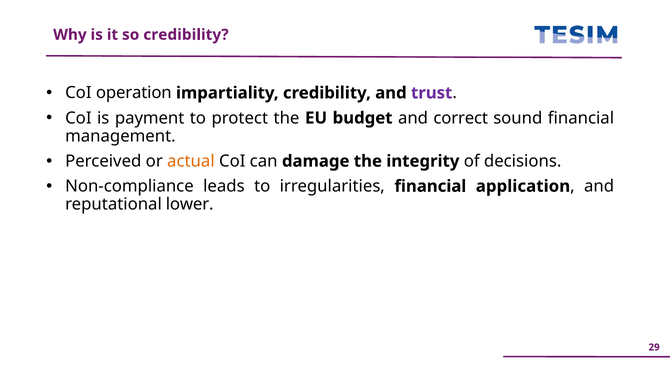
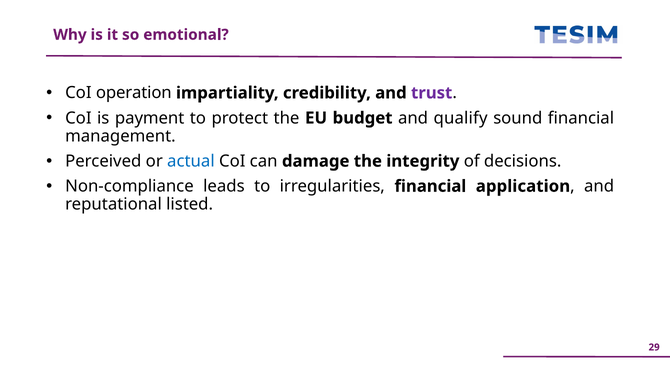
so credibility: credibility -> emotional
correct: correct -> qualify
actual colour: orange -> blue
lower: lower -> listed
